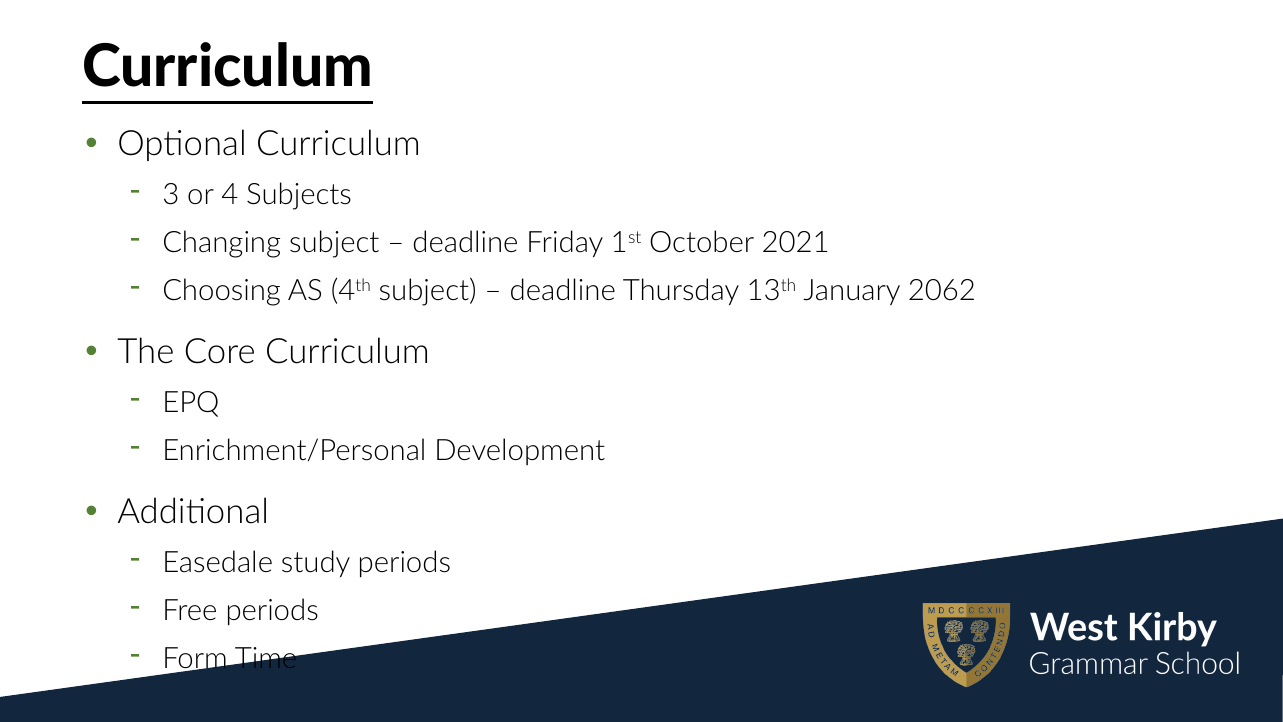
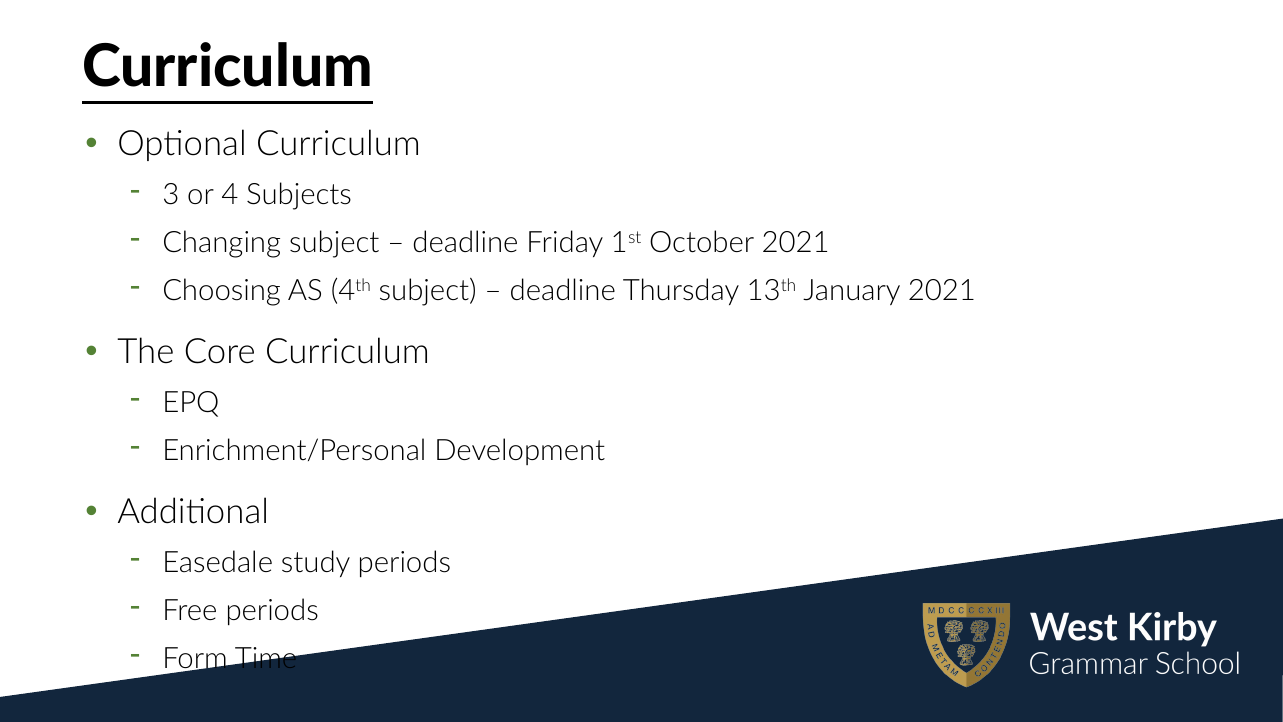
January 2062: 2062 -> 2021
